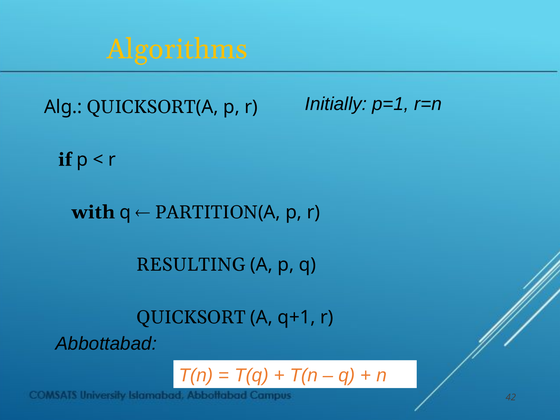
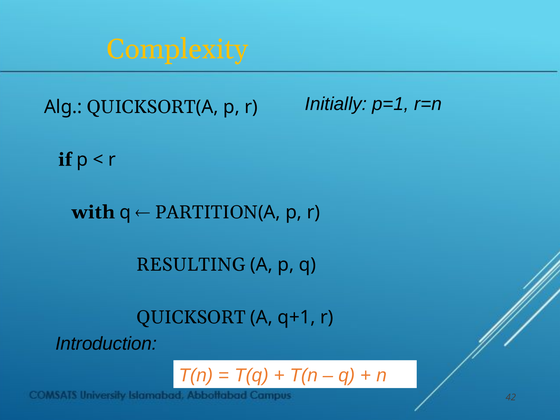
Algorithms: Algorithms -> Complexity
Abbottabad: Abbottabad -> Introduction
